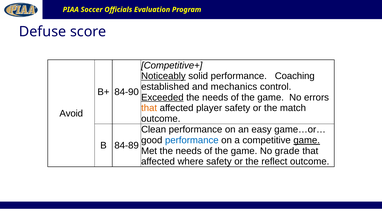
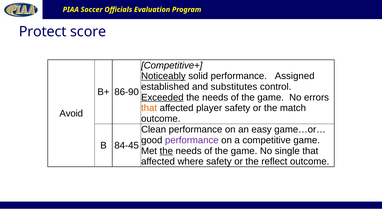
Defuse: Defuse -> Protect
Coaching: Coaching -> Assigned
mechanics: mechanics -> substitutes
84-90: 84-90 -> 86-90
performance at (192, 140) colour: blue -> purple
game at (307, 140) underline: present -> none
84-89: 84-89 -> 84-45
the at (166, 151) underline: none -> present
grade: grade -> single
